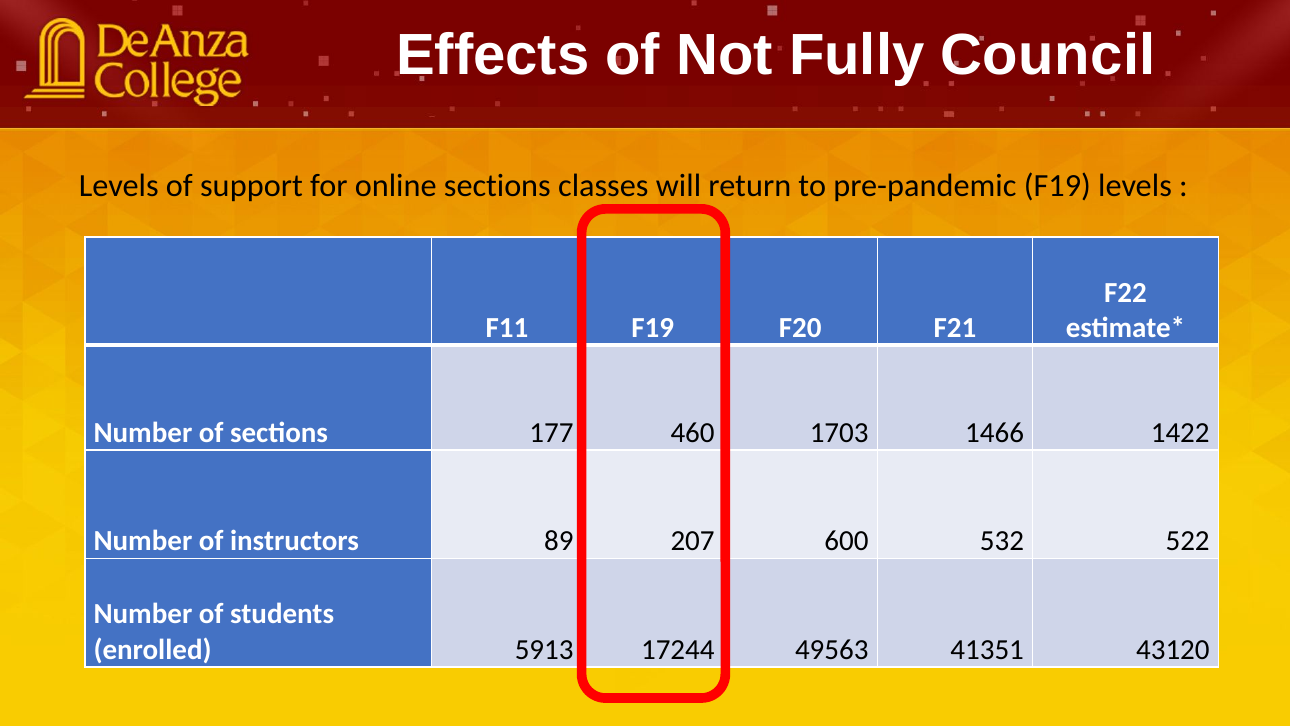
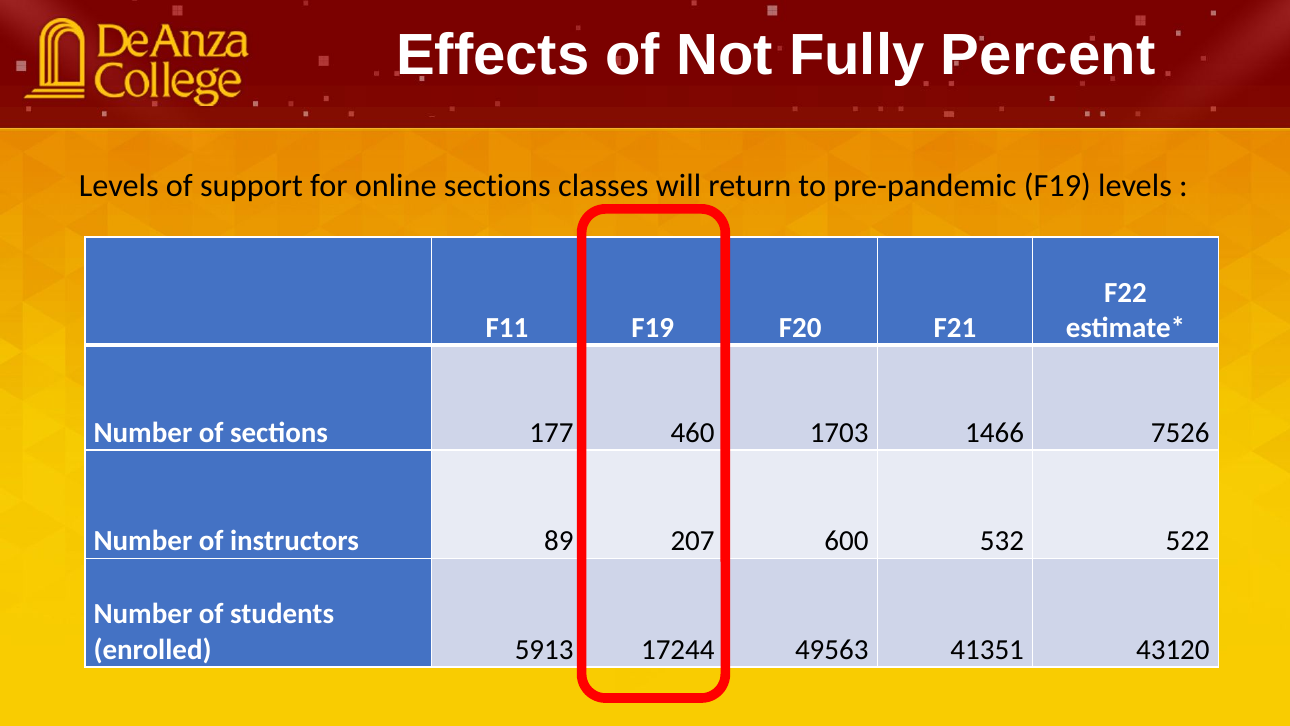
Council: Council -> Percent
1422: 1422 -> 7526
